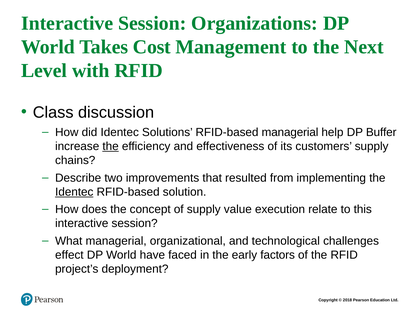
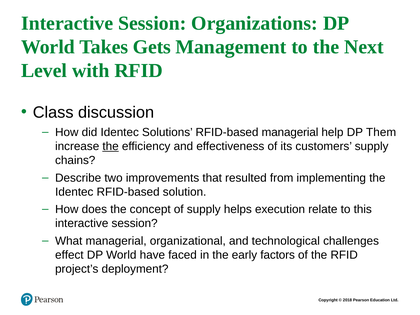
Cost: Cost -> Gets
Buffer: Buffer -> Them
Identec at (74, 192) underline: present -> none
value: value -> helps
